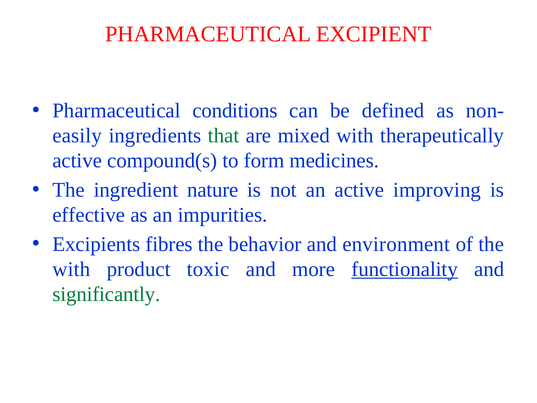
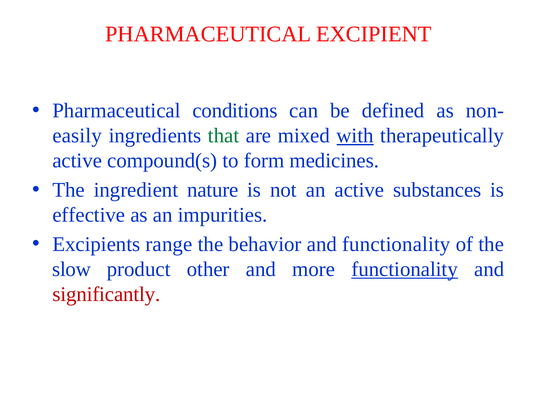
with at (355, 136) underline: none -> present
improving: improving -> substances
fibres: fibres -> range
and environment: environment -> functionality
with at (71, 269): with -> slow
toxic: toxic -> other
significantly colour: green -> red
